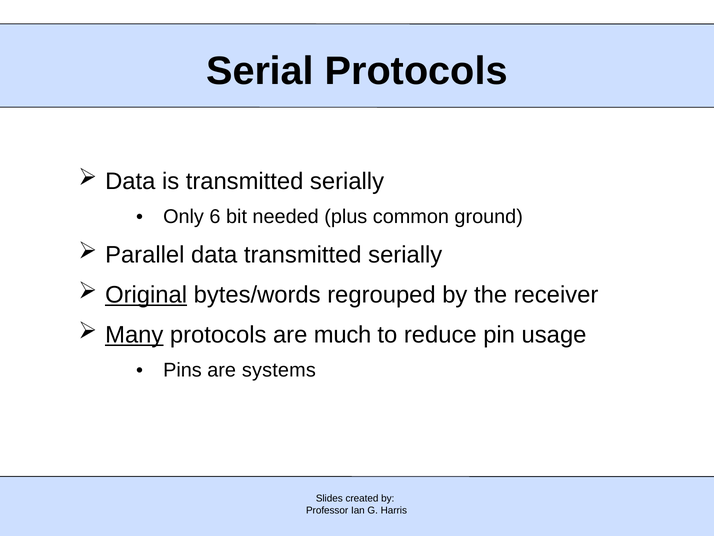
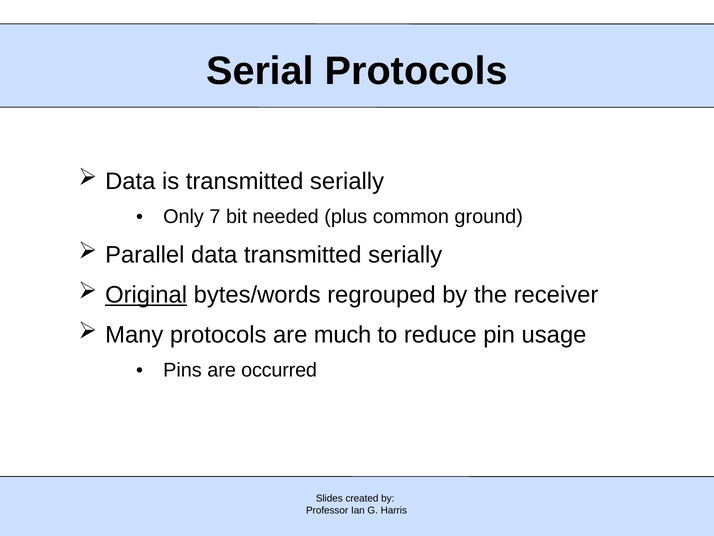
6: 6 -> 7
Many underline: present -> none
systems: systems -> occurred
